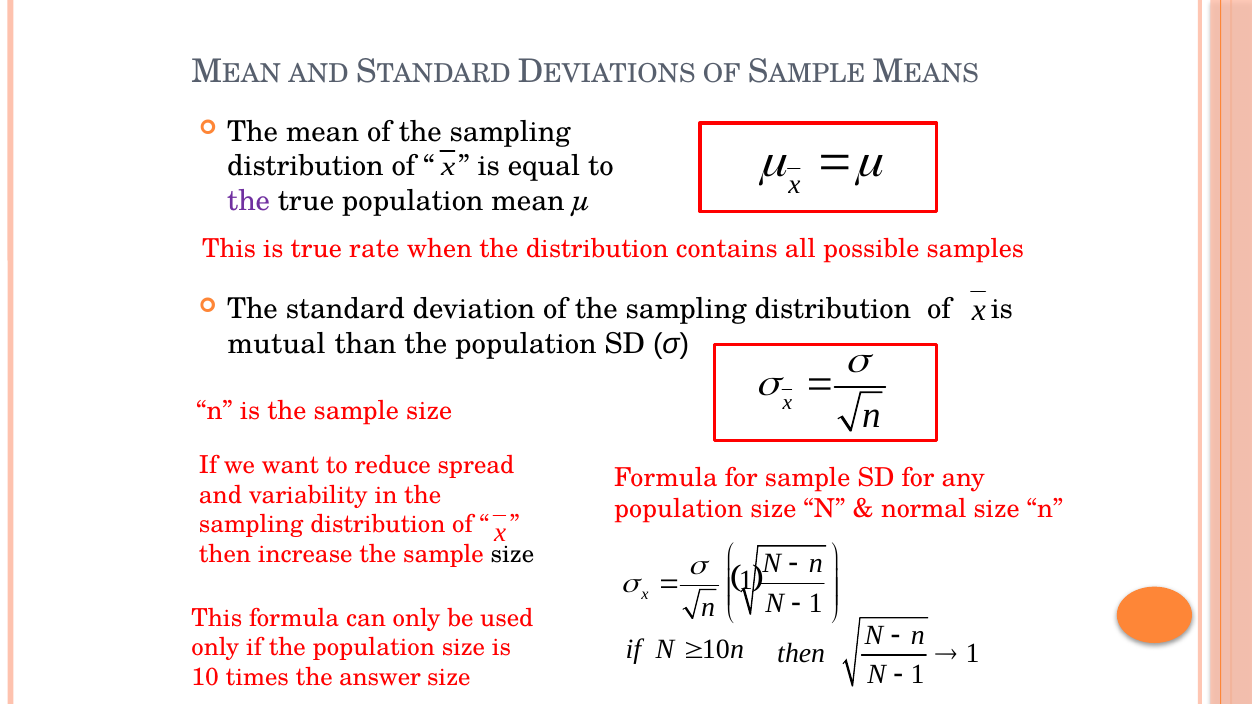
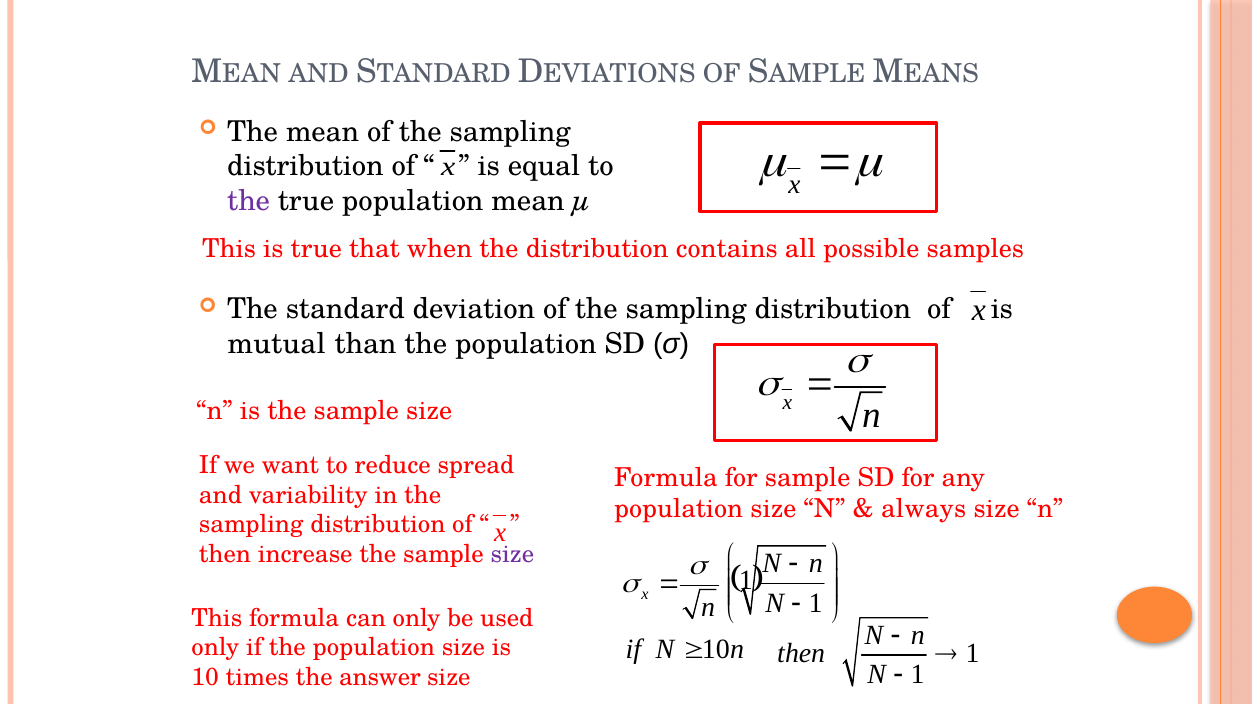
rate: rate -> that
normal: normal -> always
size at (512, 555) colour: black -> purple
